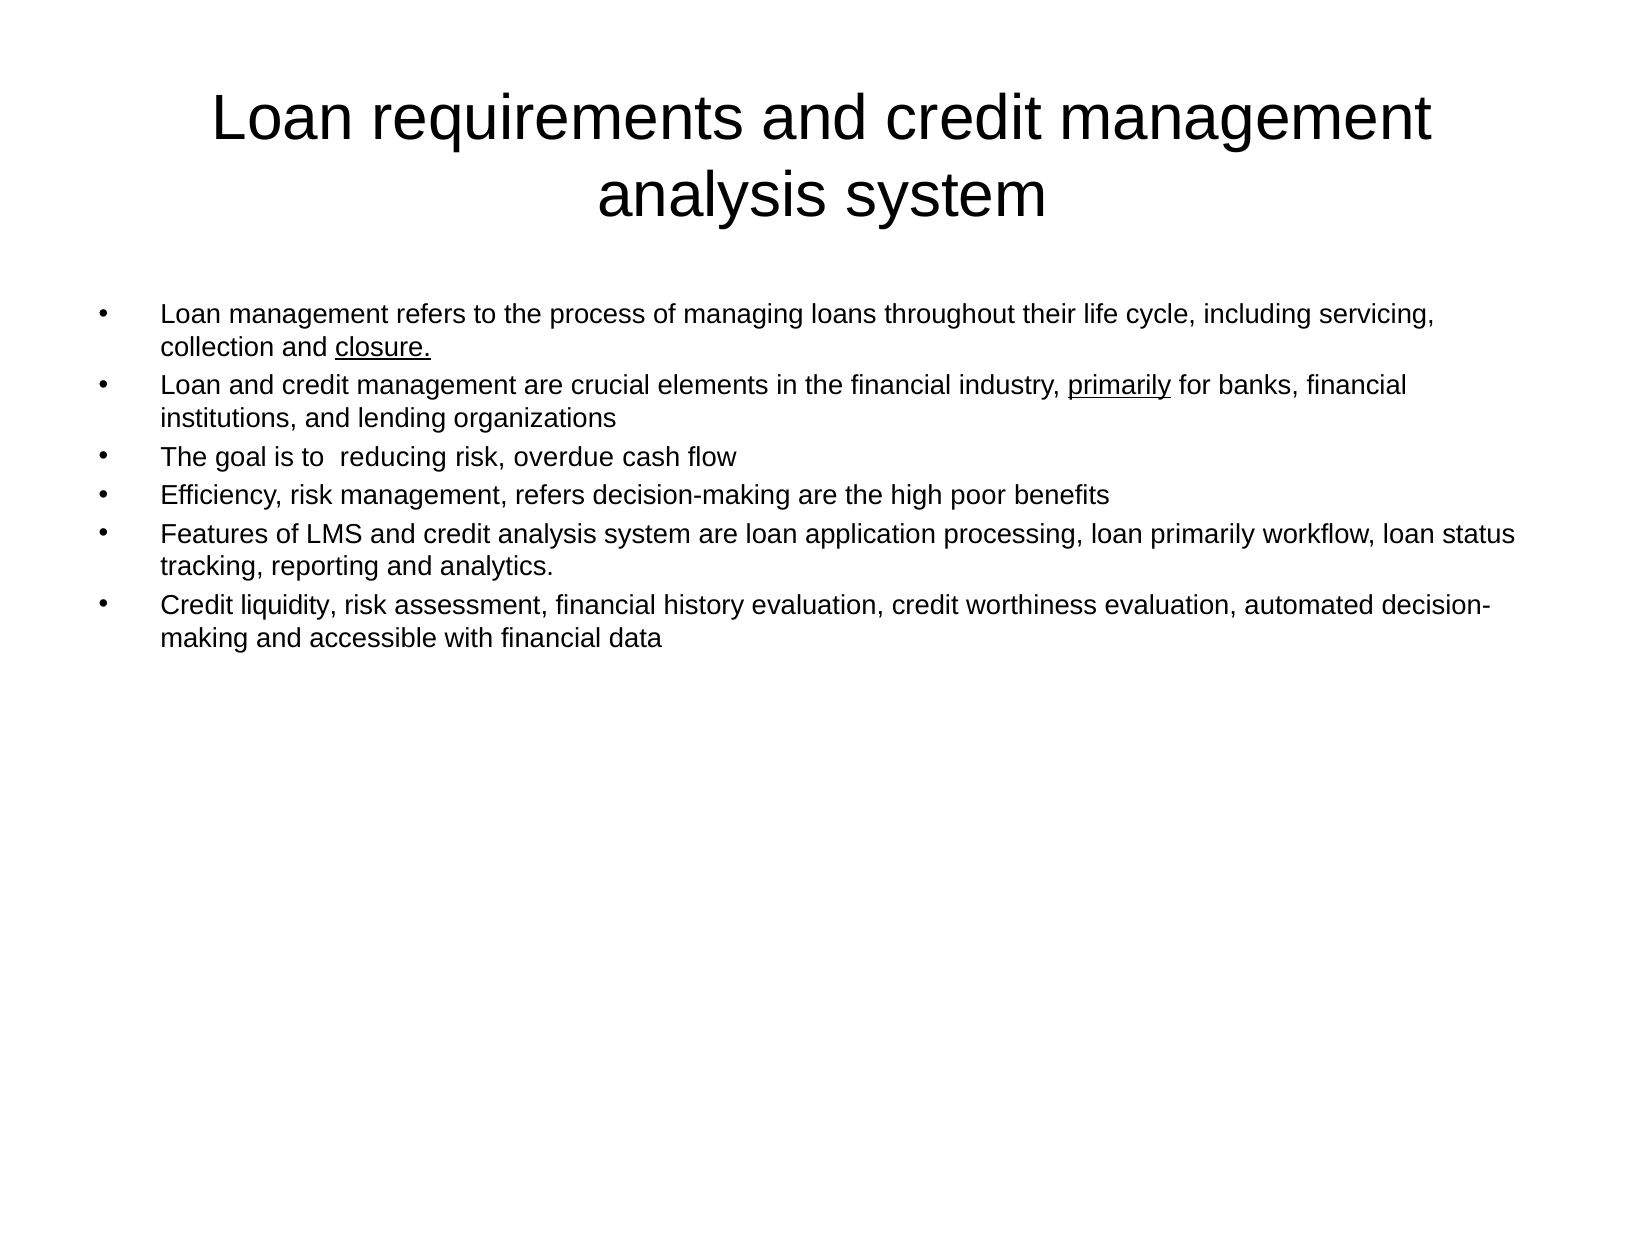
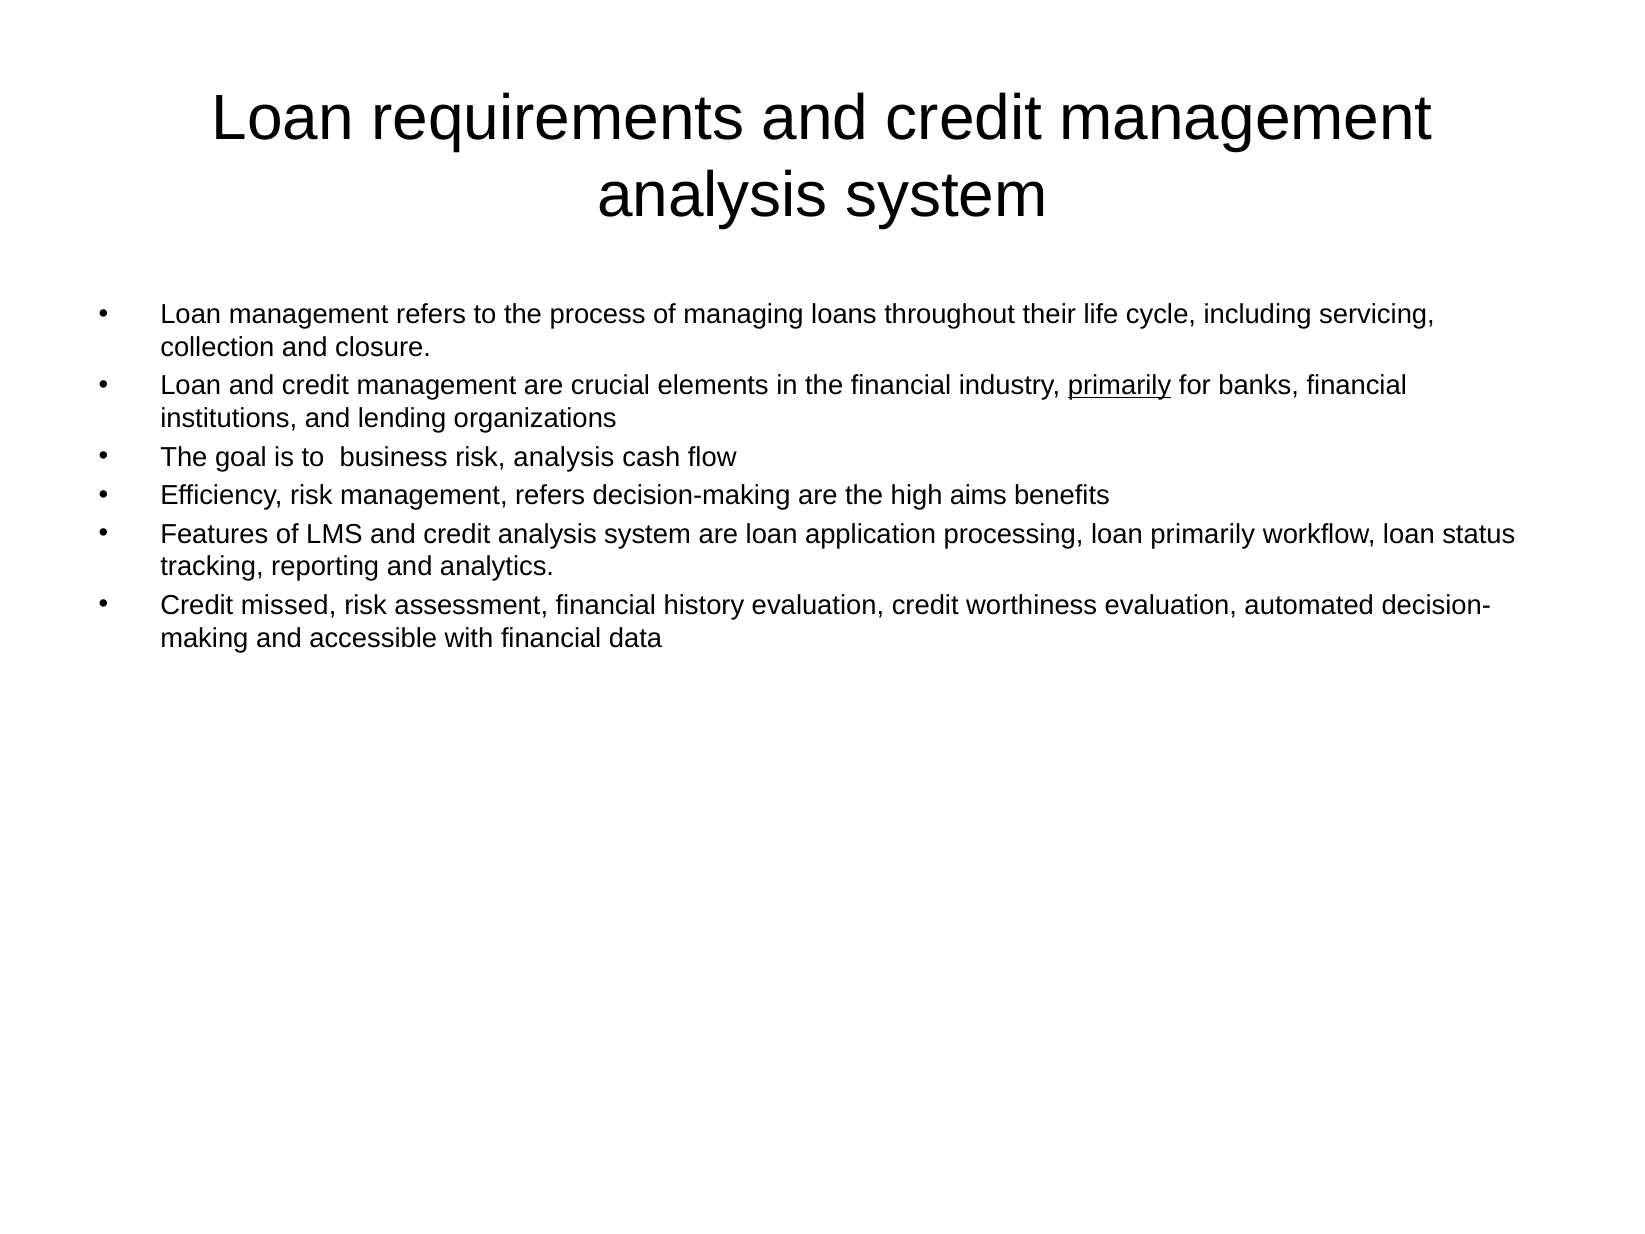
closure underline: present -> none
reducing: reducing -> business
risk overdue: overdue -> analysis
poor: poor -> aims
liquidity: liquidity -> missed
